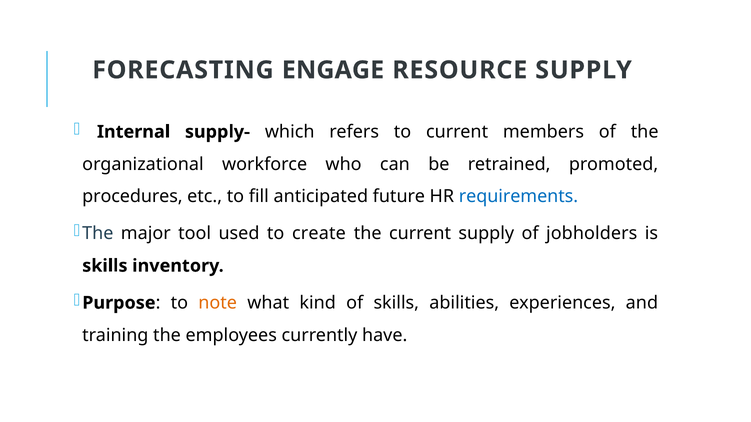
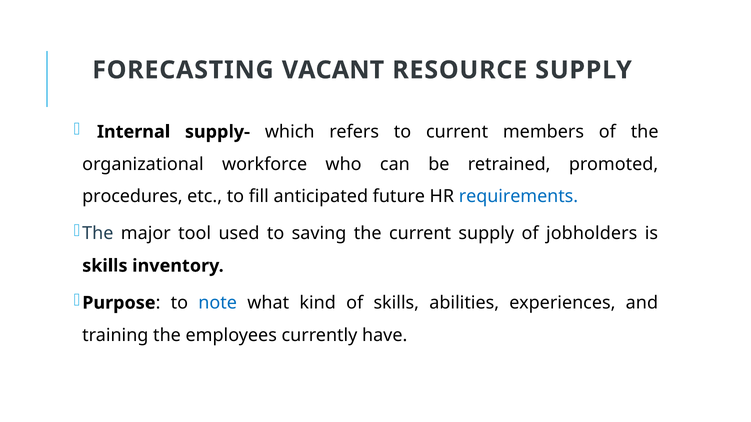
ENGAGE: ENGAGE -> VACANT
create: create -> saving
note colour: orange -> blue
